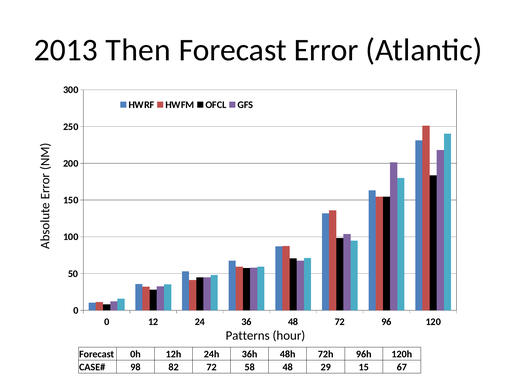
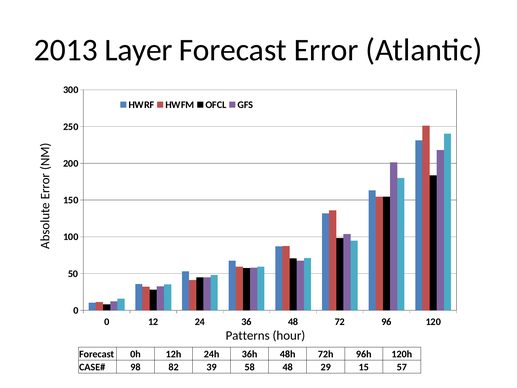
Then: Then -> Layer
82 72: 72 -> 39
67: 67 -> 57
